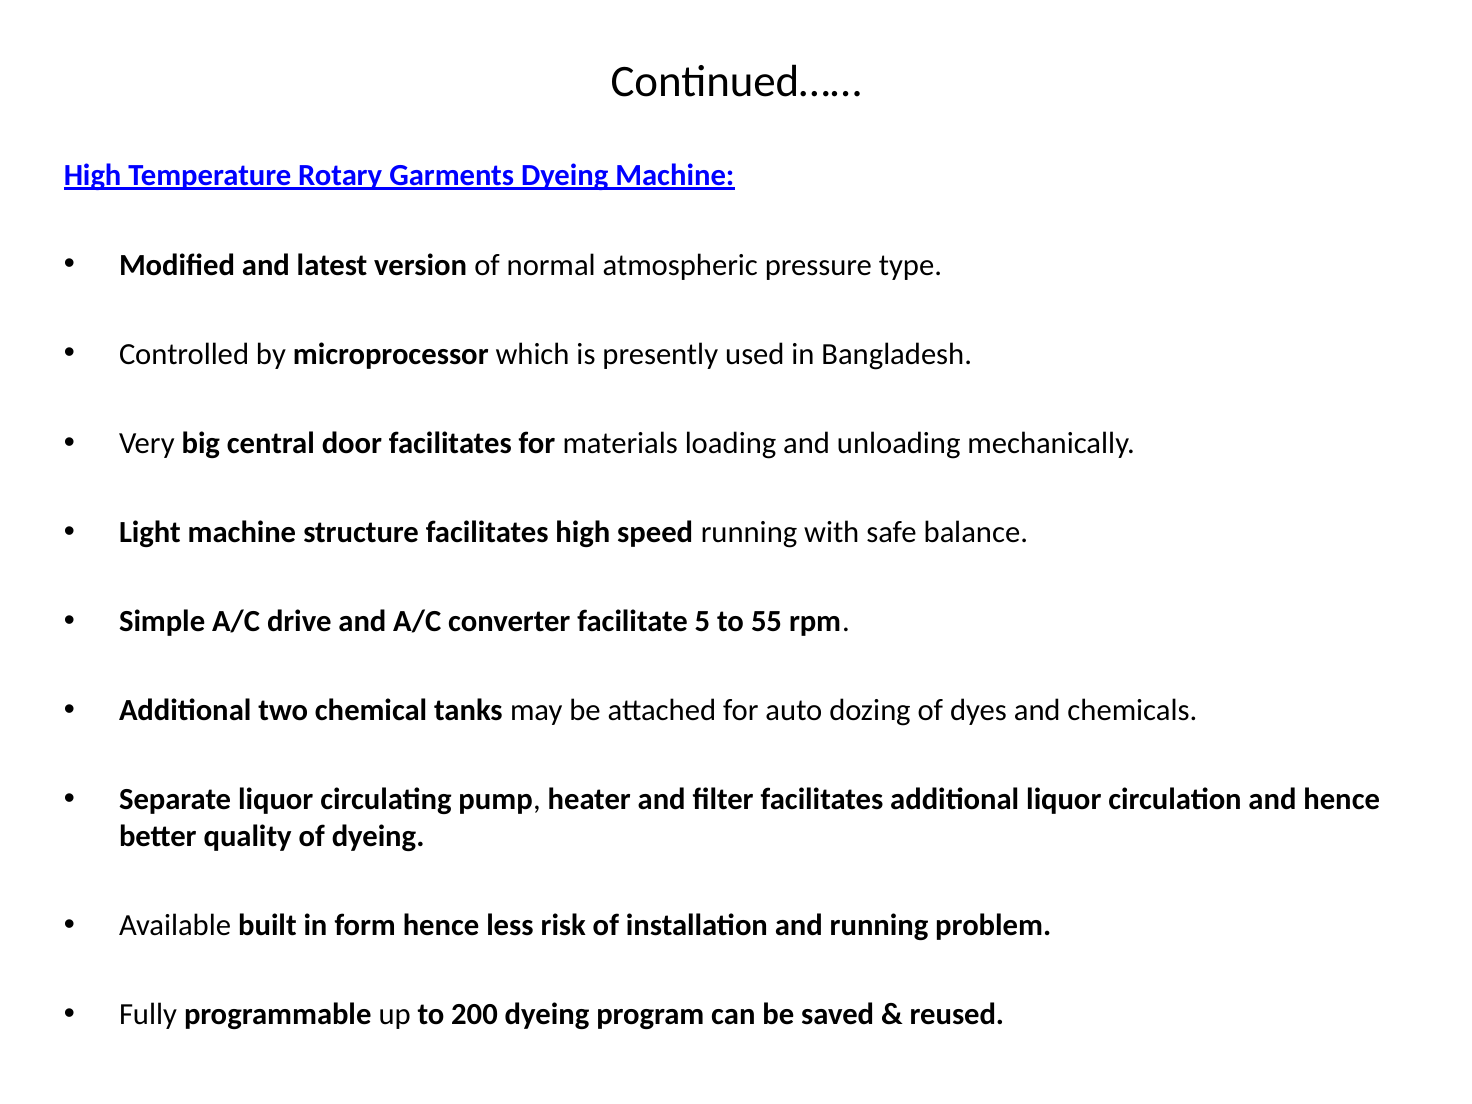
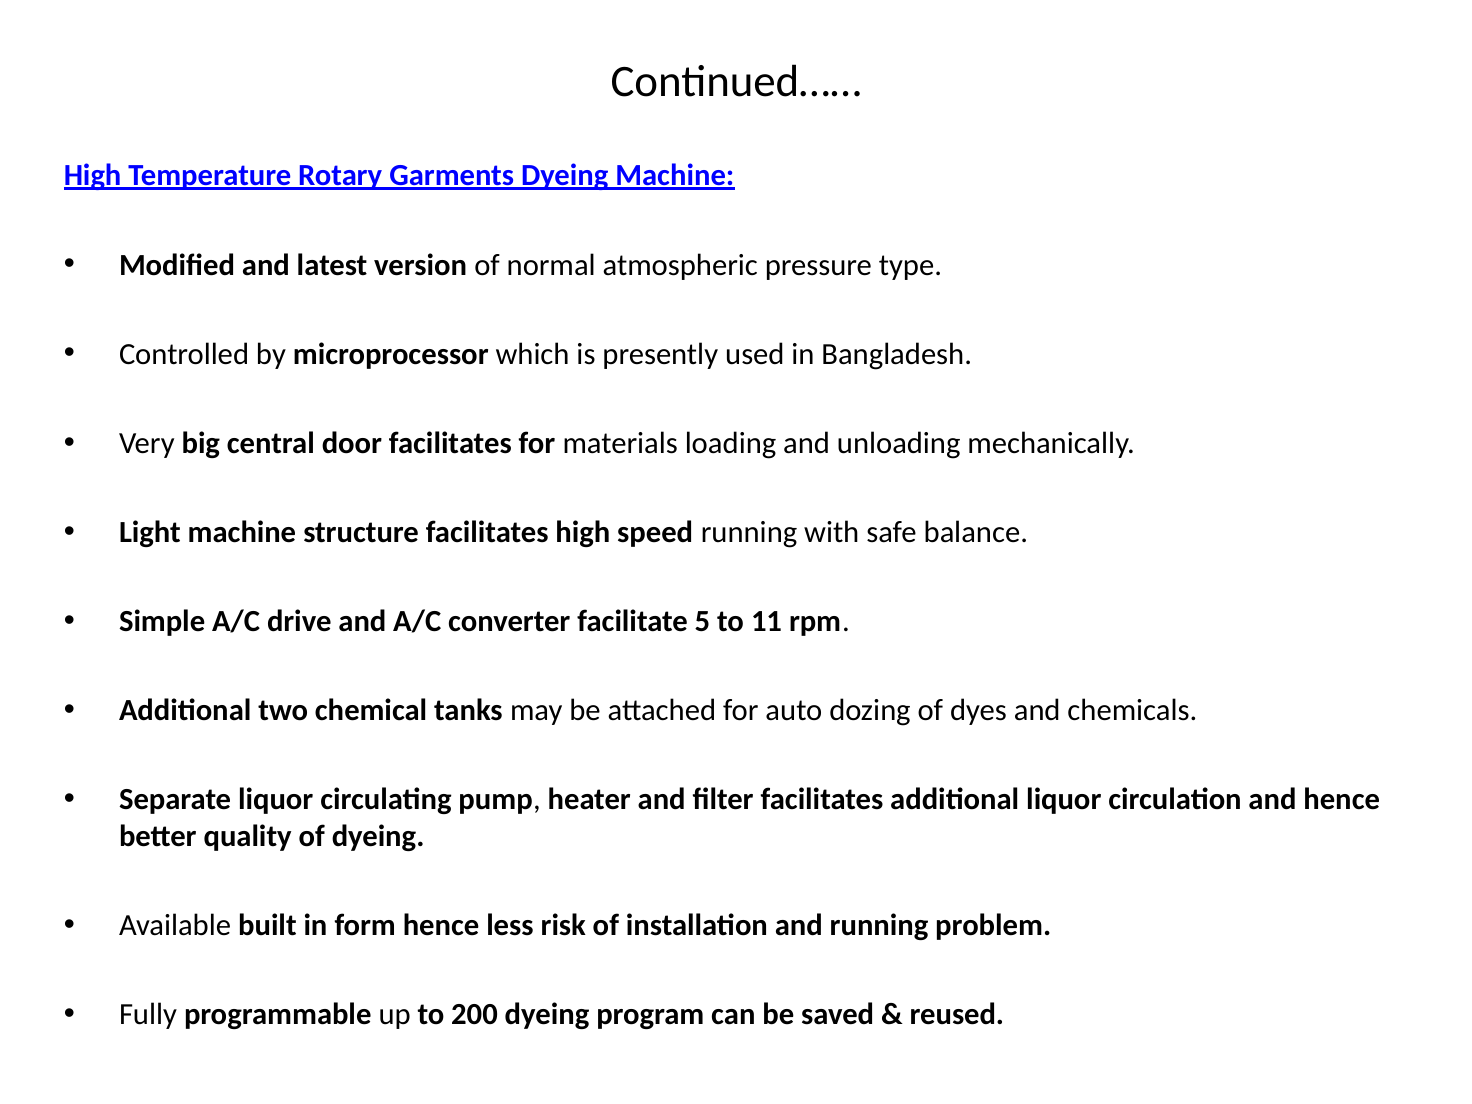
55: 55 -> 11
